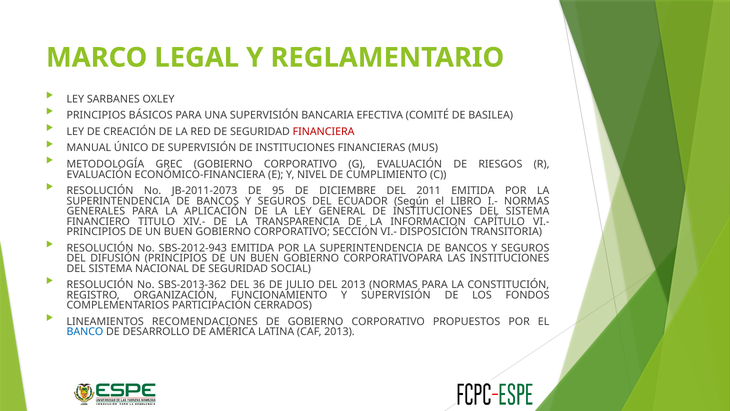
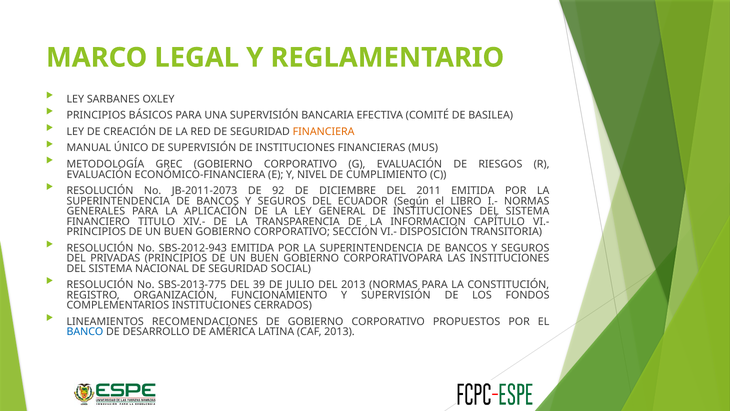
FINANCIERA colour: red -> orange
95: 95 -> 92
DIFUSIÓN: DIFUSIÓN -> PRIVADAS
SBS-2013-362: SBS-2013-362 -> SBS-2013-775
36: 36 -> 39
COMPLEMENTARIOS PARTICIPACIÓN: PARTICIPACIÓN -> INSTITUCIONES
